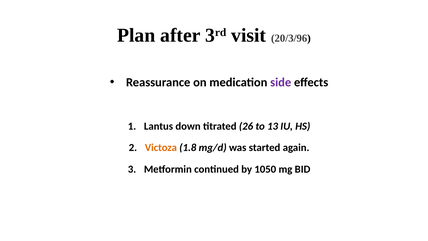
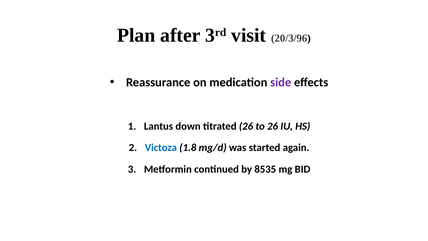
to 13: 13 -> 26
Victoza colour: orange -> blue
1050: 1050 -> 8535
